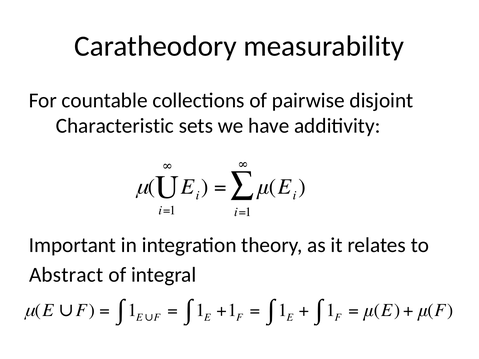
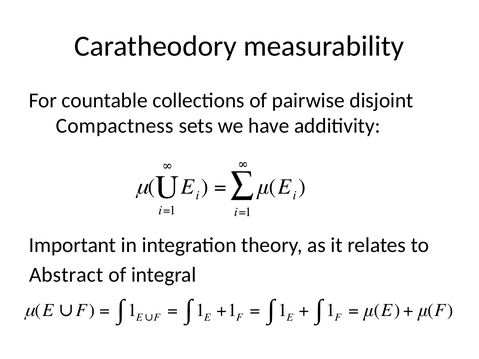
Characteristic: Characteristic -> Compactness
